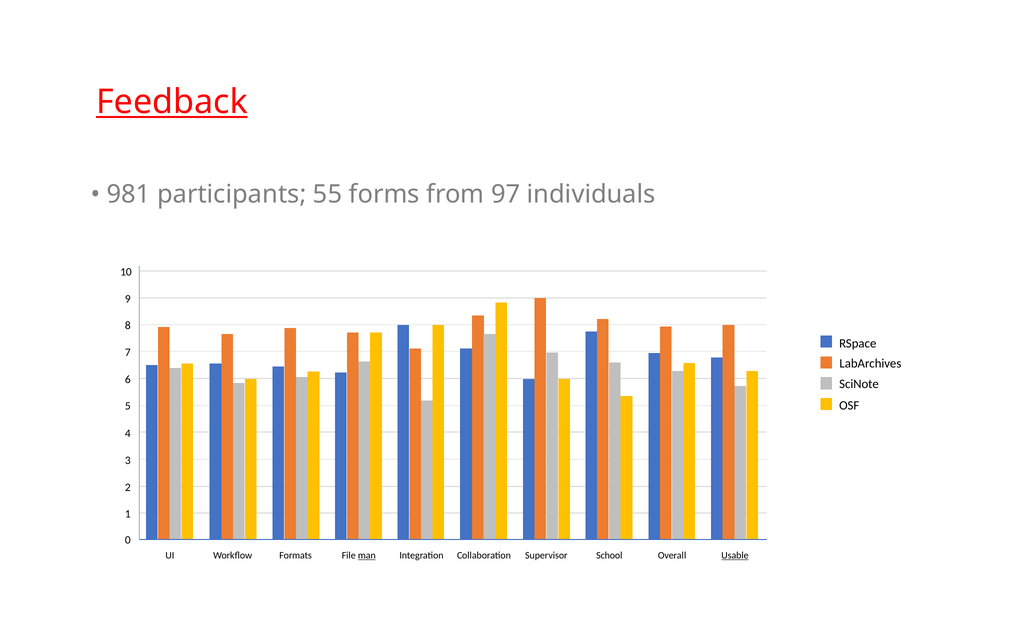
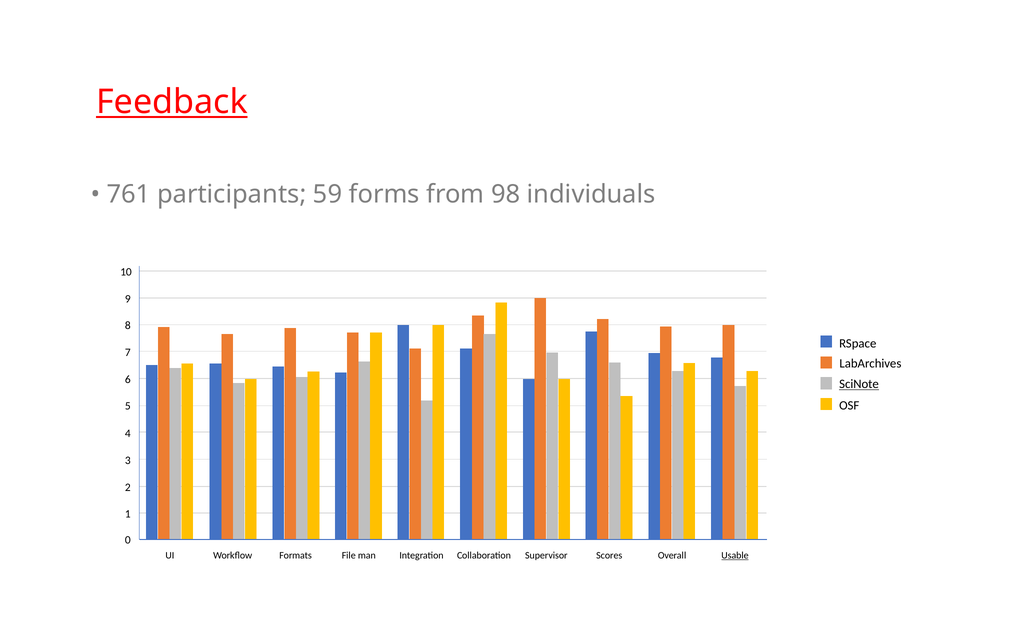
981: 981 -> 761
55: 55 -> 59
97: 97 -> 98
SciNote underline: none -> present
man underline: present -> none
School: School -> Scores
